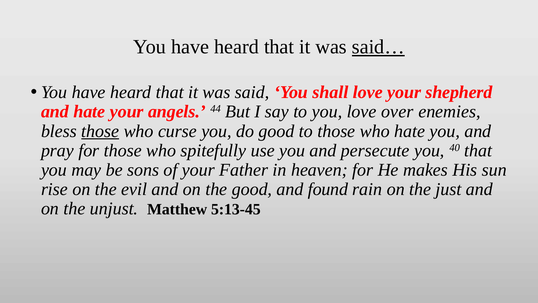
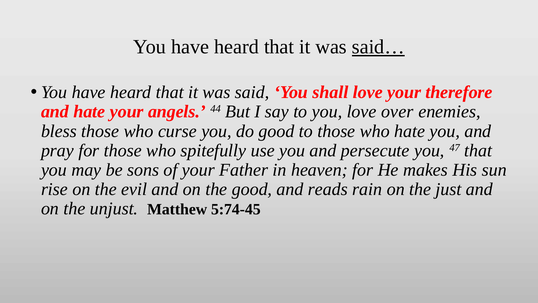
shepherd: shepherd -> therefore
those at (100, 131) underline: present -> none
40: 40 -> 47
found: found -> reads
5:13-45: 5:13-45 -> 5:74-45
